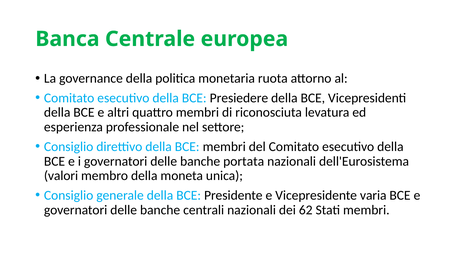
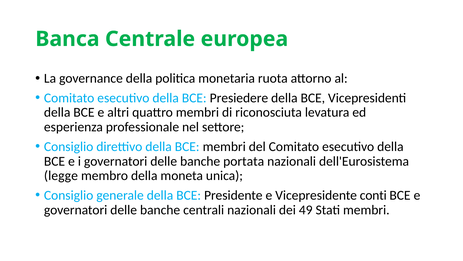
valori: valori -> legge
varia: varia -> conti
62: 62 -> 49
